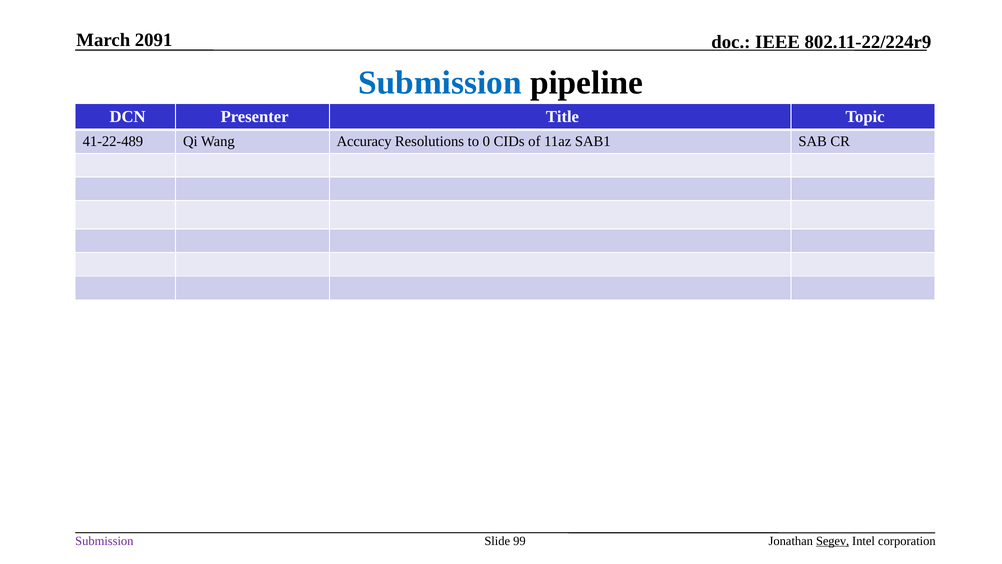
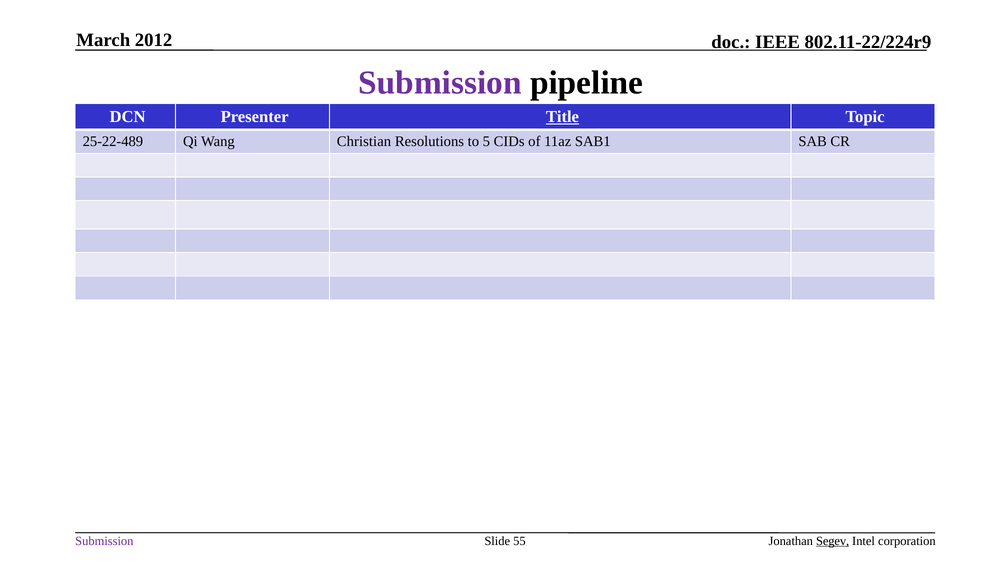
2091: 2091 -> 2012
Submission at (440, 83) colour: blue -> purple
Title underline: none -> present
41-22-489: 41-22-489 -> 25-22-489
Accuracy: Accuracy -> Christian
0: 0 -> 5
99: 99 -> 55
